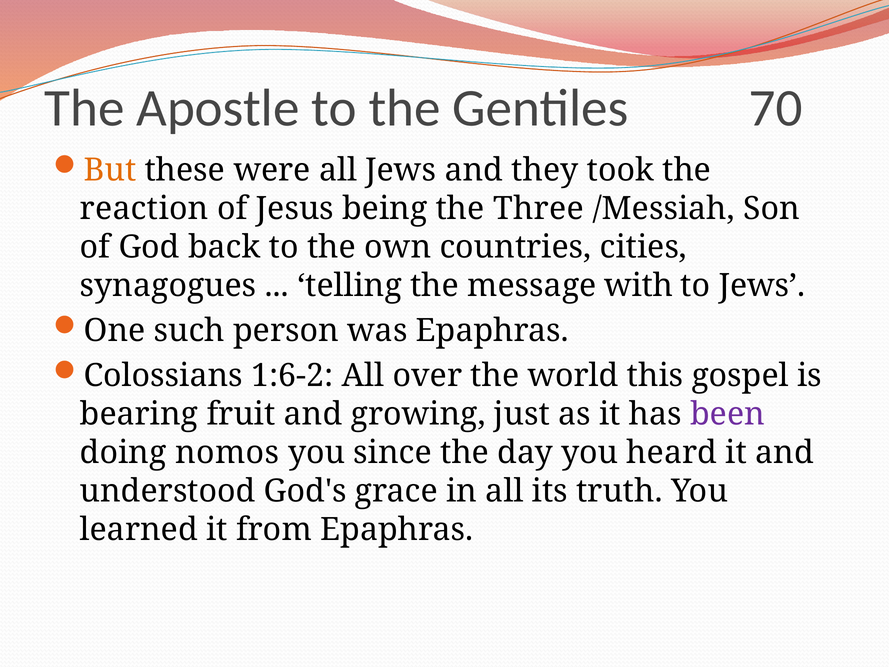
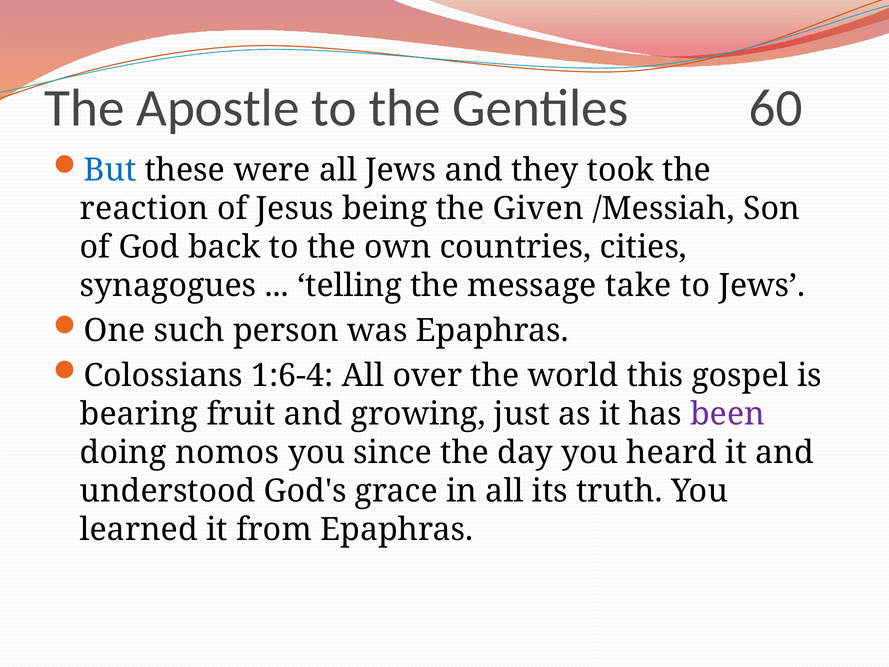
70: 70 -> 60
But colour: orange -> blue
Three: Three -> Given
with: with -> take
1:6-2: 1:6-2 -> 1:6-4
